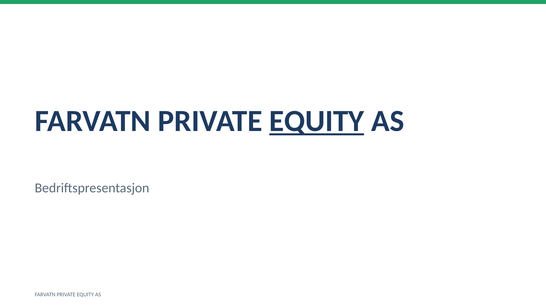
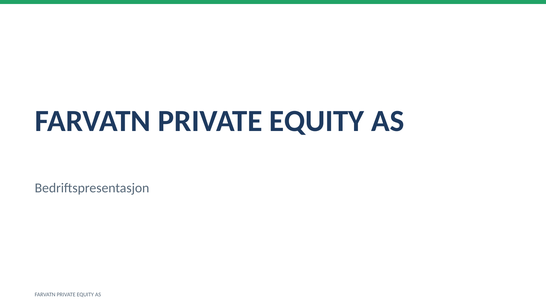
EQUITY at (317, 121) underline: present -> none
